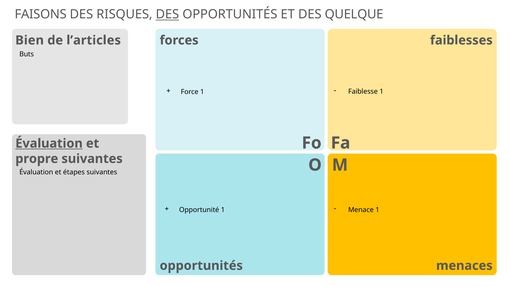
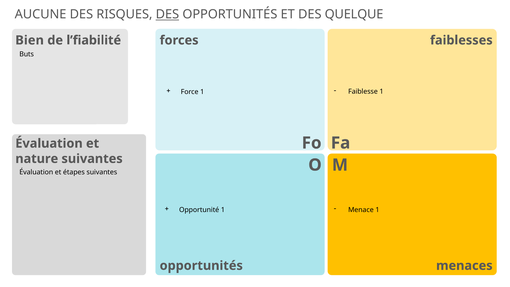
FAISONS: FAISONS -> AUCUNE
l’articles: l’articles -> l’fiabilité
Évaluation at (49, 143) underline: present -> none
propre: propre -> nature
